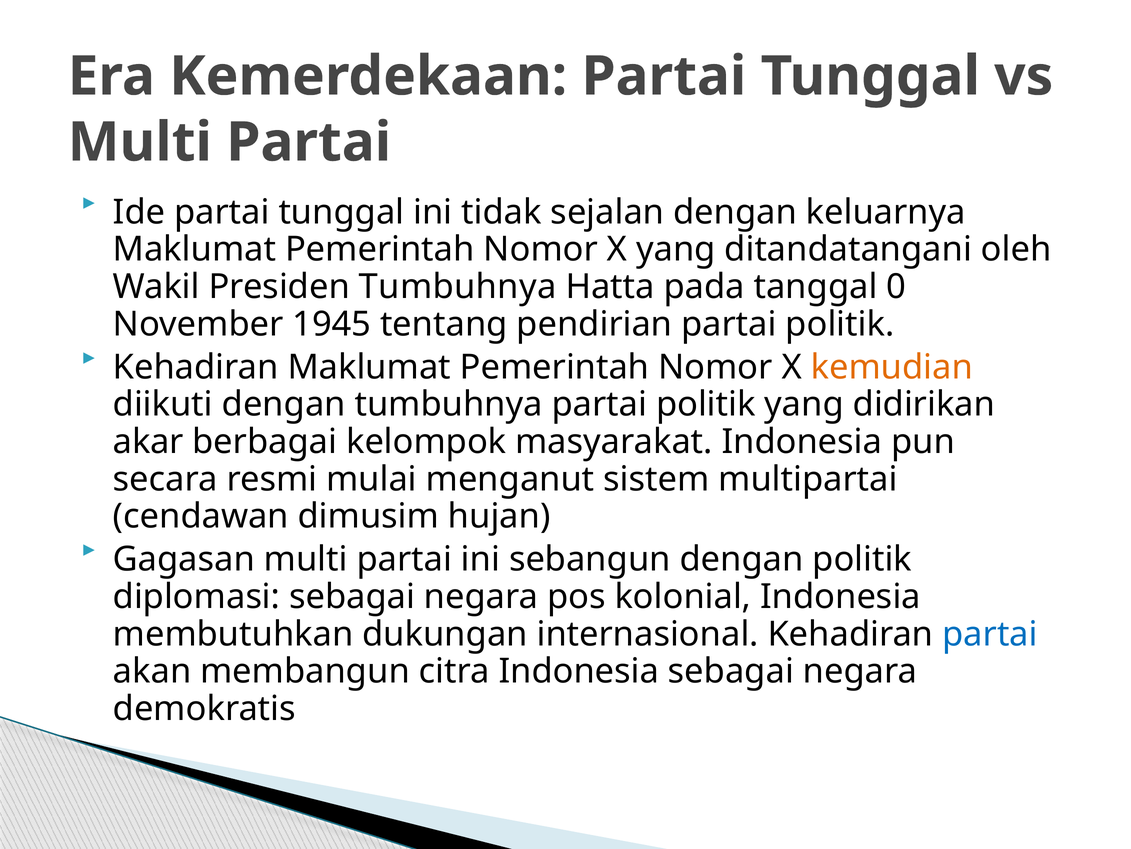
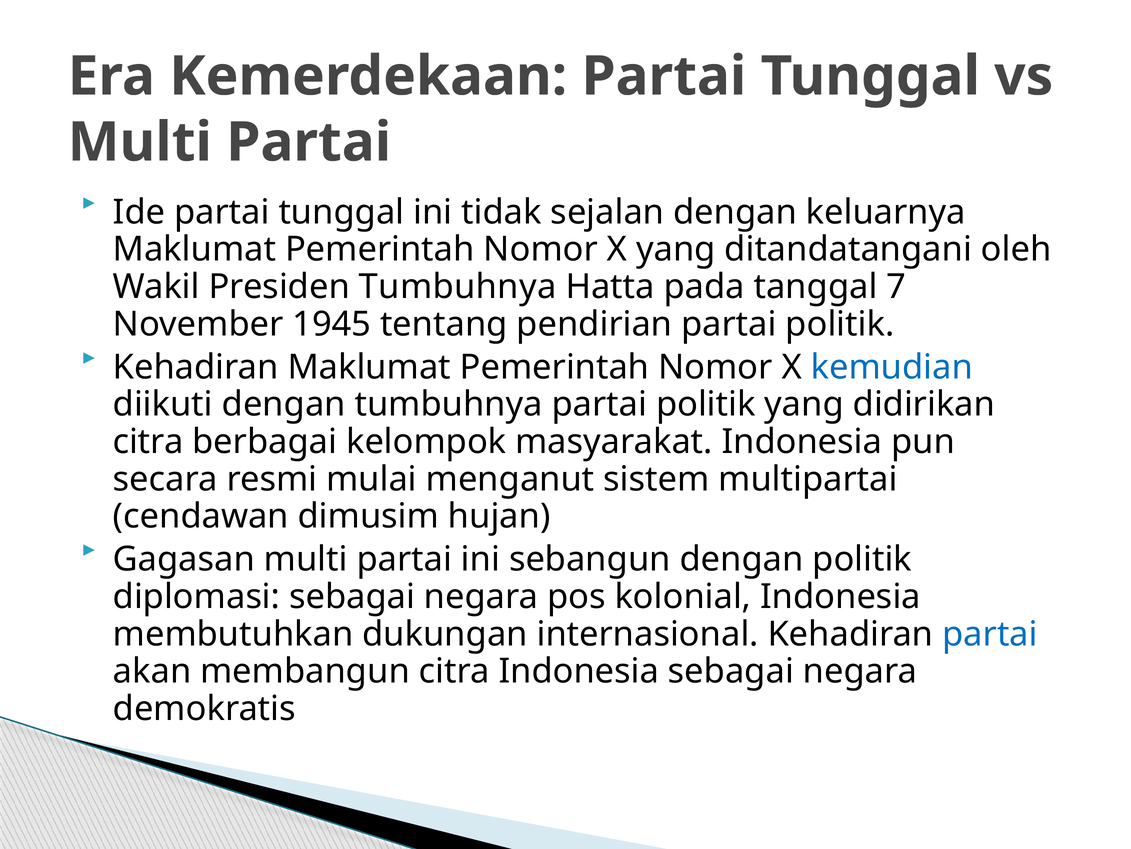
0: 0 -> 7
kemudian colour: orange -> blue
akar at (148, 441): akar -> citra
